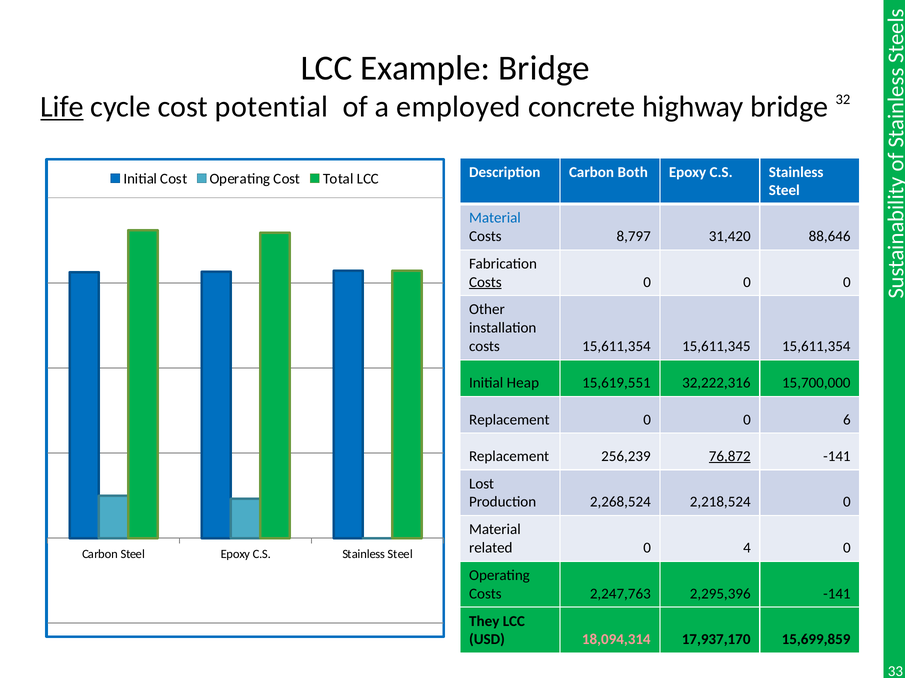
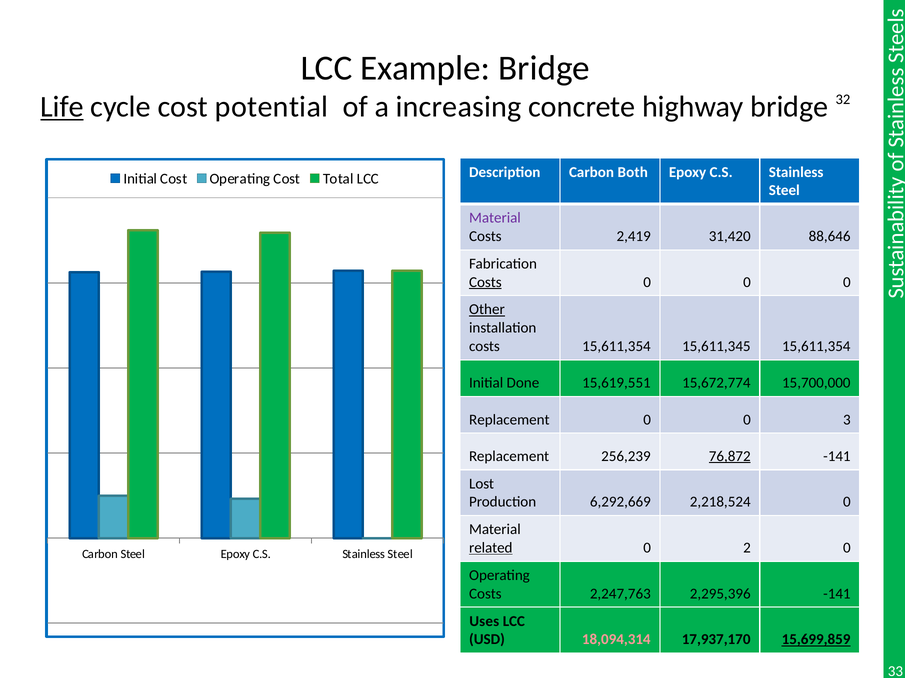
employed: employed -> increasing
Material at (495, 218) colour: blue -> purple
8,797: 8,797 -> 2,419
Other underline: none -> present
Heap: Heap -> Done
32,222,316: 32,222,316 -> 15,672,774
6: 6 -> 3
2,268,524: 2,268,524 -> 6,292,669
related underline: none -> present
4: 4 -> 2
They: They -> Uses
15,699,859 underline: none -> present
